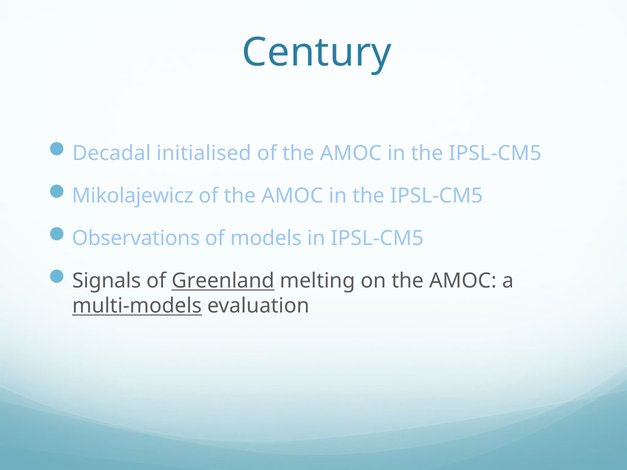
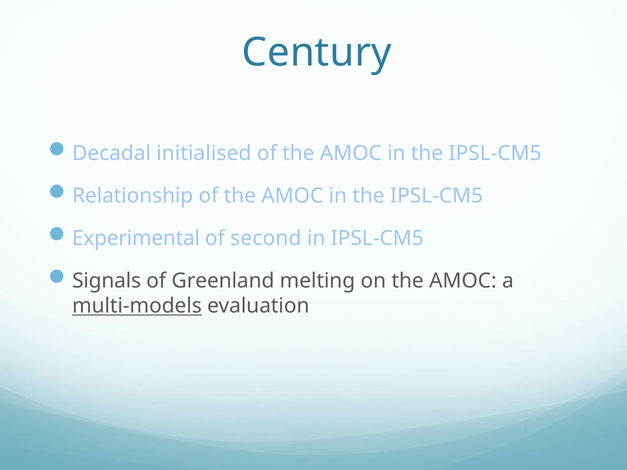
Mikolajewicz: Mikolajewicz -> Relationship
Observations: Observations -> Experimental
models: models -> second
Greenland underline: present -> none
